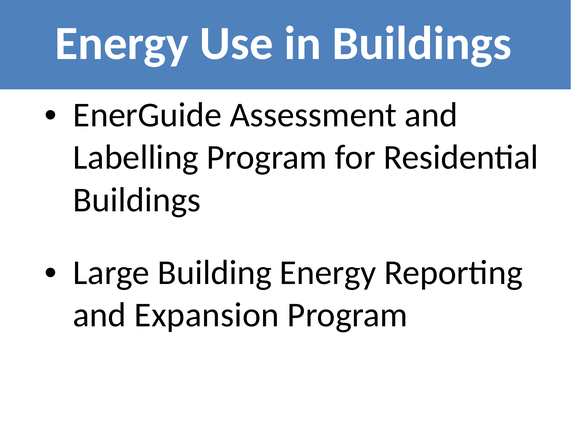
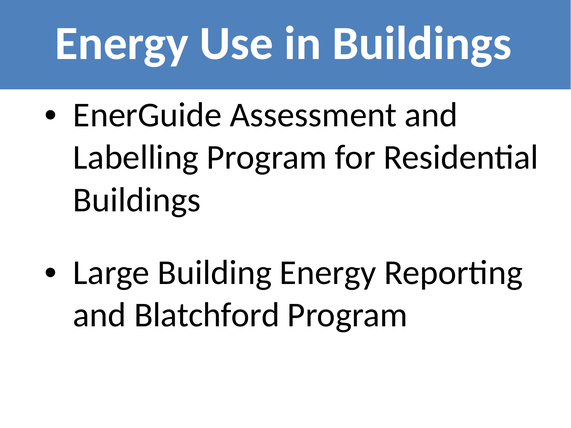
Expansion: Expansion -> Blatchford
